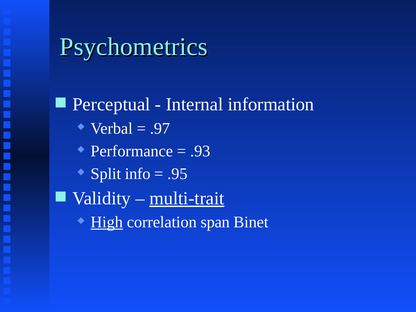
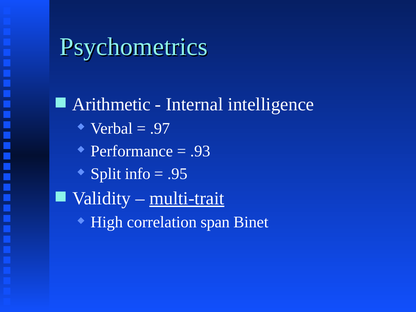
Perceptual: Perceptual -> Arithmetic
information: information -> intelligence
High underline: present -> none
